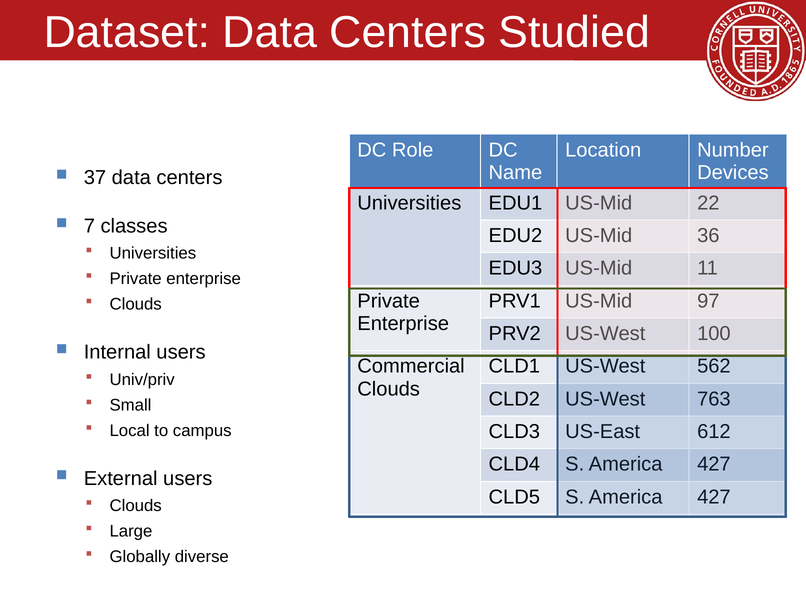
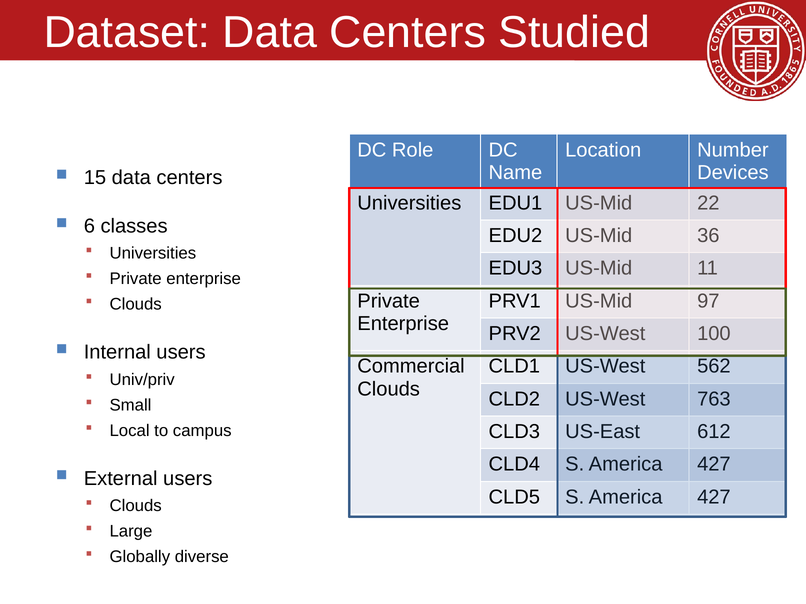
37: 37 -> 15
7: 7 -> 6
